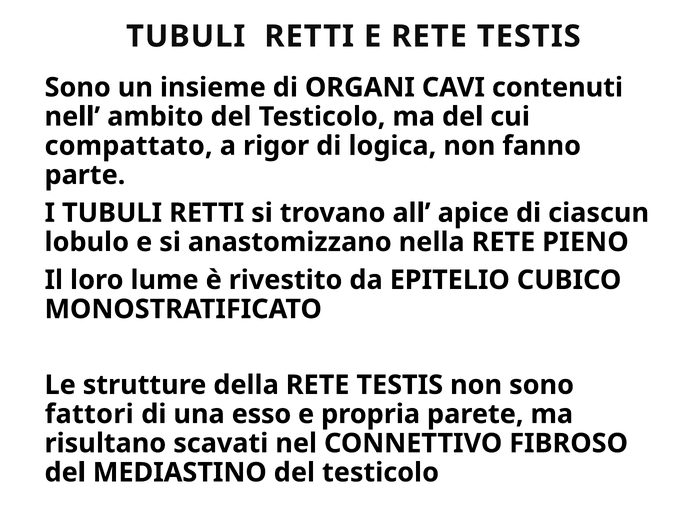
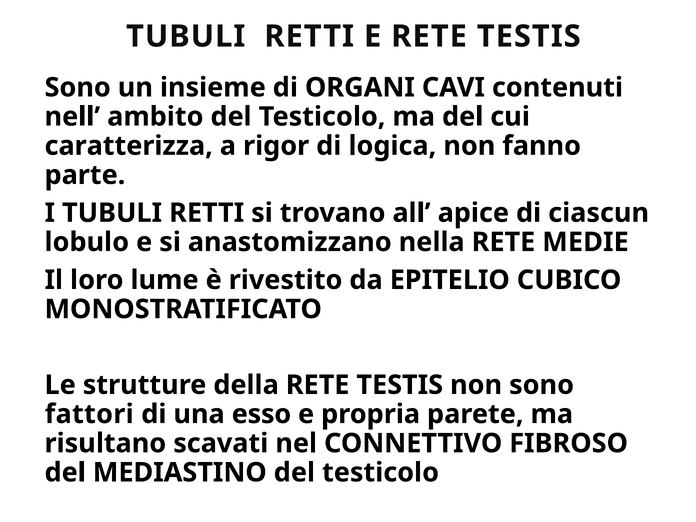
compattato: compattato -> caratterizza
PIENO: PIENO -> MEDIE
